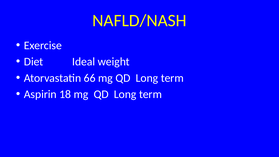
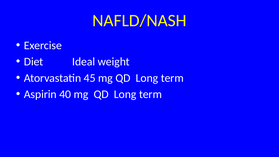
66: 66 -> 45
18: 18 -> 40
